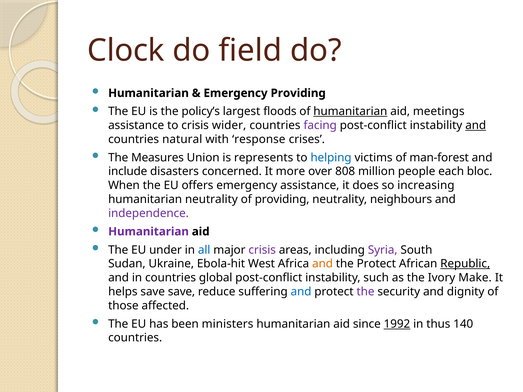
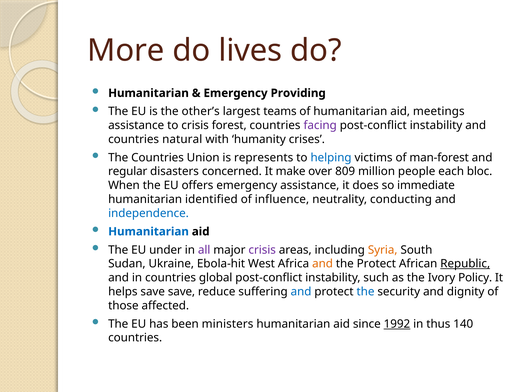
Clock: Clock -> More
field: field -> lives
policy’s: policy’s -> other’s
floods: floods -> teams
humanitarian at (350, 111) underline: present -> none
wider: wider -> forest
and at (476, 125) underline: present -> none
response: response -> humanity
The Measures: Measures -> Countries
include: include -> regular
more: more -> make
808: 808 -> 809
increasing: increasing -> immediate
humanitarian neutrality: neutrality -> identified
of providing: providing -> influence
neighbours: neighbours -> conducting
independence colour: purple -> blue
Humanitarian at (149, 232) colour: purple -> blue
all colour: blue -> purple
Syria colour: purple -> orange
Make: Make -> Policy
the at (366, 292) colour: purple -> blue
